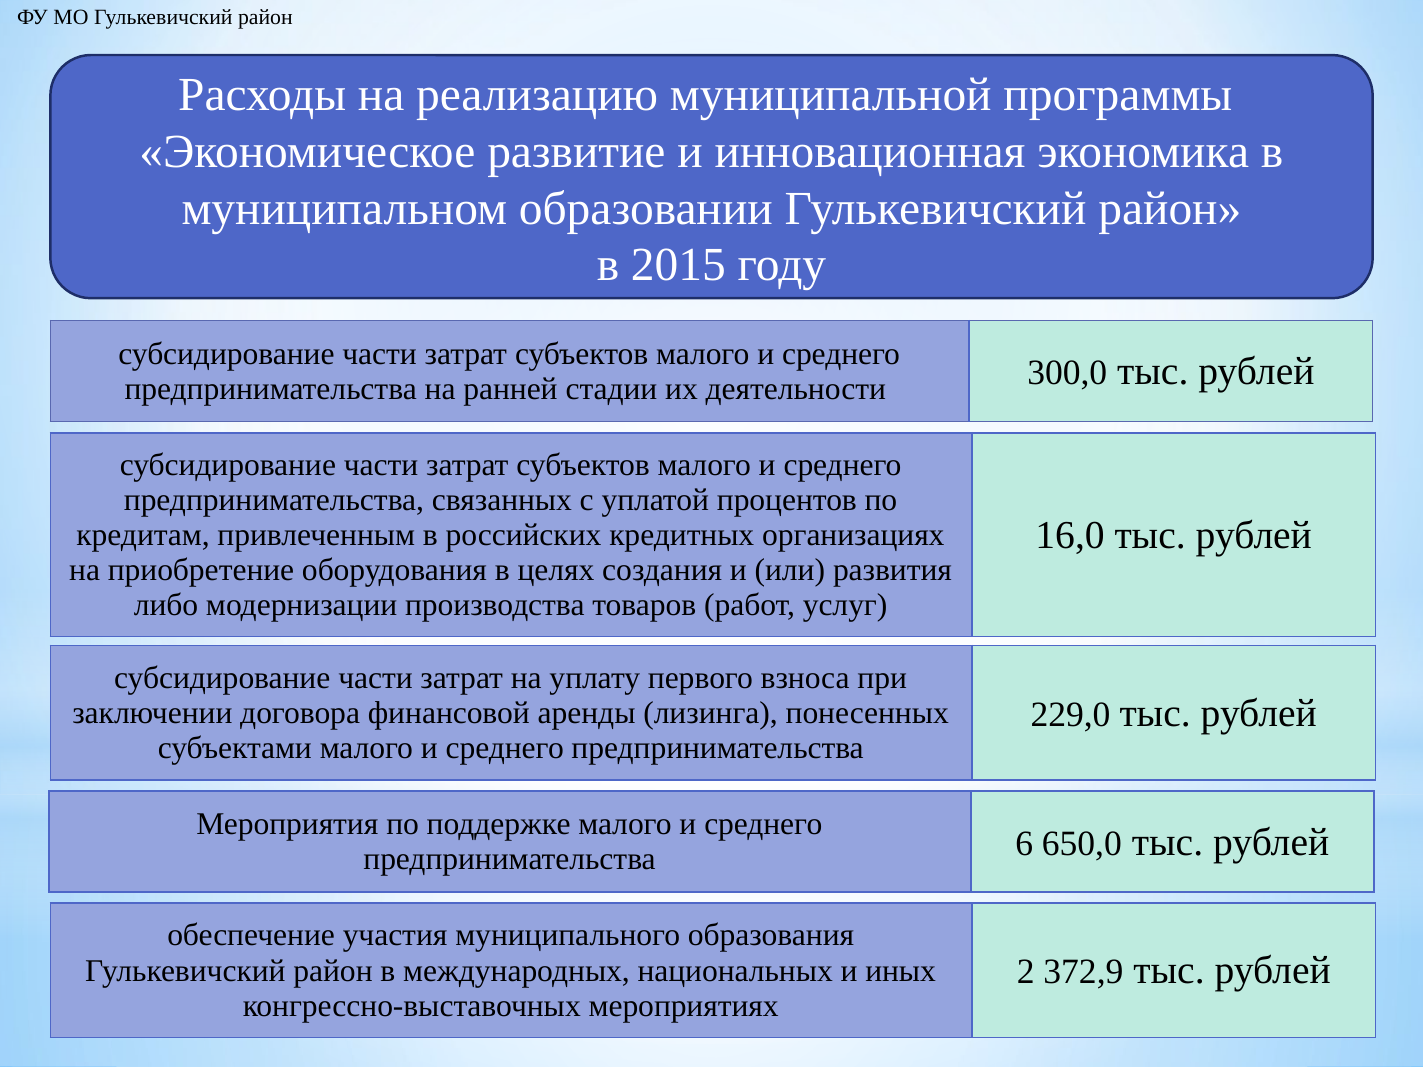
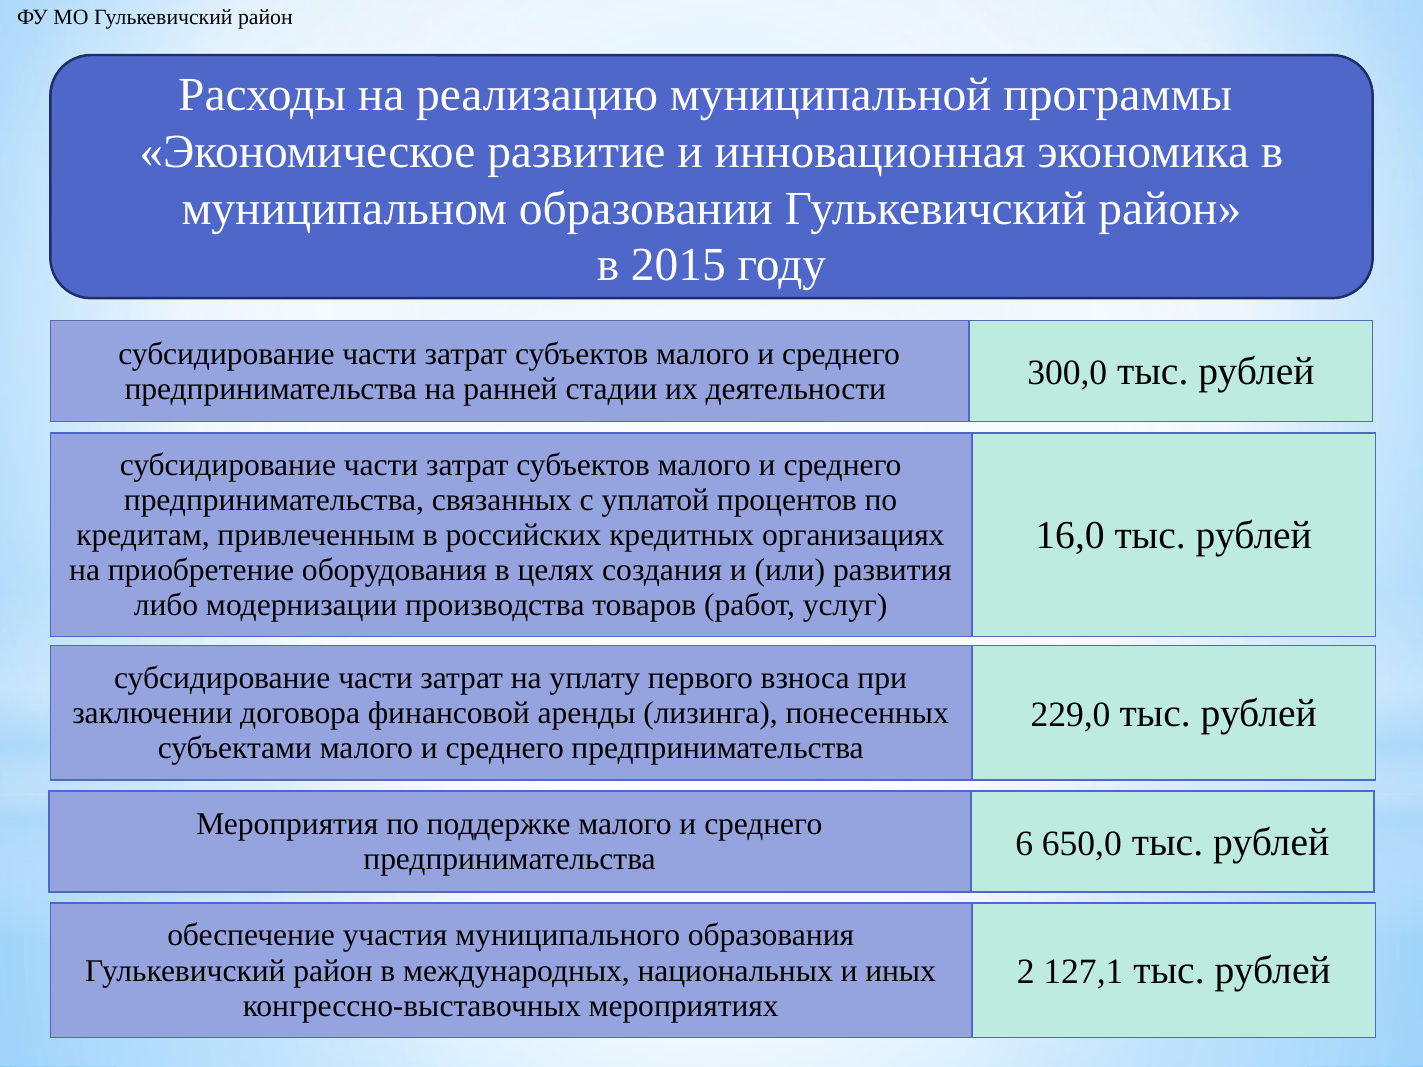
372,9: 372,9 -> 127,1
